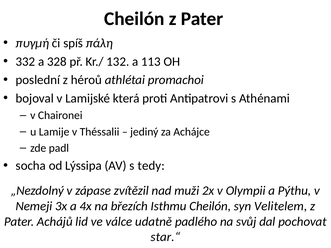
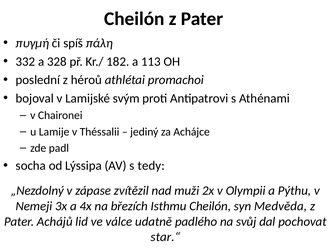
132: 132 -> 182
která: která -> svým
Velitelem: Velitelem -> Medvěda
